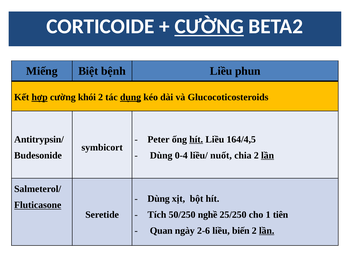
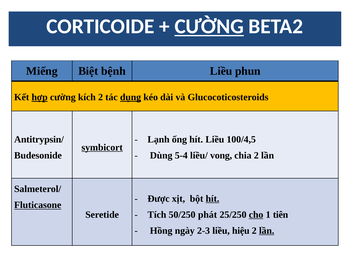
khói: khói -> kích
Peter: Peter -> Lạnh
hít at (196, 140) underline: present -> none
164/4,5: 164/4,5 -> 100/4,5
symbicort underline: none -> present
0-4: 0-4 -> 5-4
nuốt: nuốt -> vong
lần at (268, 156) underline: present -> none
Dùng at (159, 199): Dùng -> Được
hít at (213, 199) underline: none -> present
nghề: nghề -> phát
cho underline: none -> present
Quan: Quan -> Hồng
2-6: 2-6 -> 2-3
biến: biến -> hiệu
